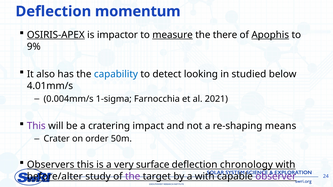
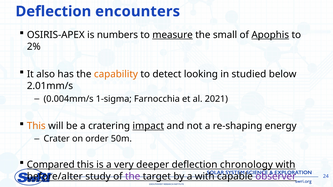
momentum: momentum -> encounters
OSIRIS-APEX underline: present -> none
impactor: impactor -> numbers
there: there -> small
9%: 9% -> 2%
capability colour: blue -> orange
4.01mm/s: 4.01mm/s -> 2.01mm/s
This at (36, 126) colour: purple -> orange
impact underline: none -> present
means: means -> energy
Observers: Observers -> Compared
surface: surface -> deeper
